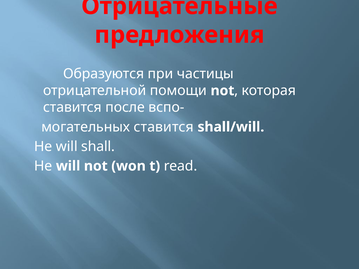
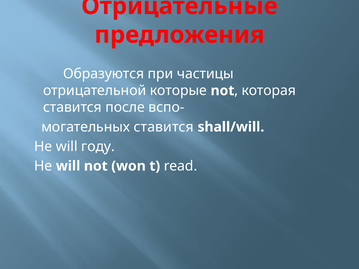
помощи: помощи -> которые
shall: shall -> году
